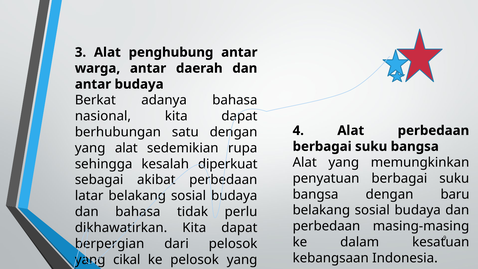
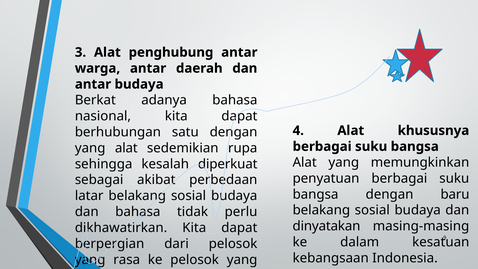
Alat perbedaan: perbedaan -> khususnya
perbedaan at (326, 226): perbedaan -> dinyatakan
cikal: cikal -> rasa
